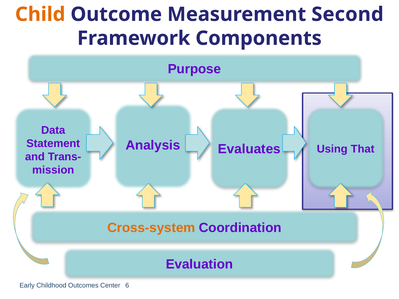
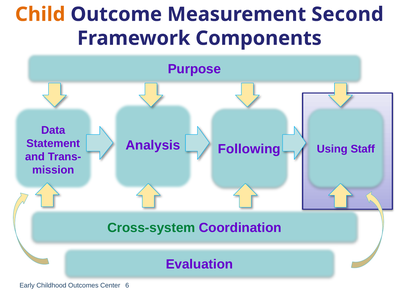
Evaluates: Evaluates -> Following
That: That -> Staff
Cross-system colour: orange -> green
